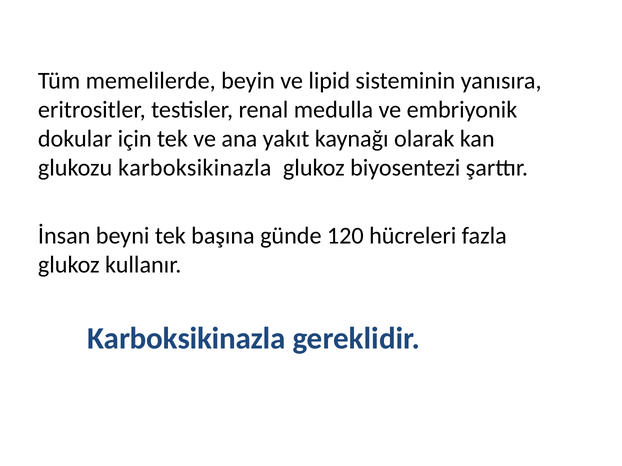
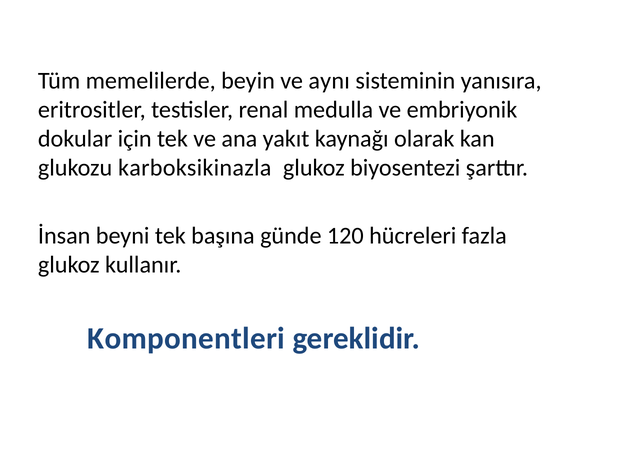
lipid: lipid -> aynı
Karboksikinazla at (186, 339): Karboksikinazla -> Komponentleri
